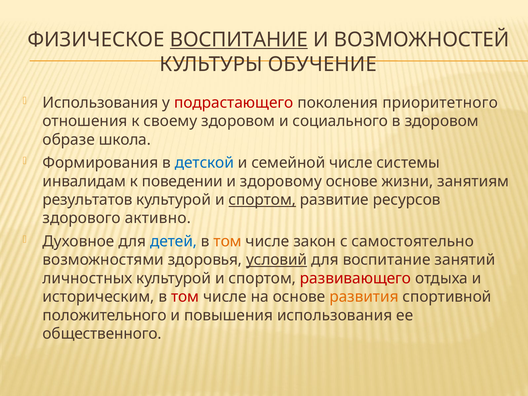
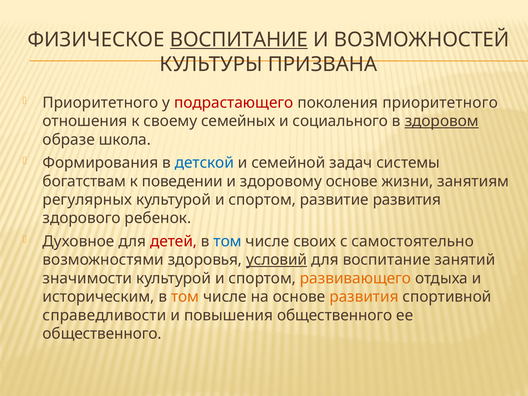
ОБУЧЕНИЕ: ОБУЧЕНИЕ -> ПРИЗВАНА
Использования at (100, 103): Использования -> Приоритетного
своему здоровом: здоровом -> семейных
здоровом at (442, 121) underline: none -> present
семейной числе: числе -> задач
инвалидам: инвалидам -> богатствам
результатов: результатов -> регулярных
спортом at (262, 200) underline: present -> none
развитие ресурсов: ресурсов -> развития
активно: активно -> ребенок
детей colour: blue -> red
том at (228, 241) colour: orange -> blue
закон: закон -> своих
личностных: личностных -> значимости
развивающего colour: red -> orange
том at (185, 297) colour: red -> orange
положительного: положительного -> справедливости
повышения использования: использования -> общественного
